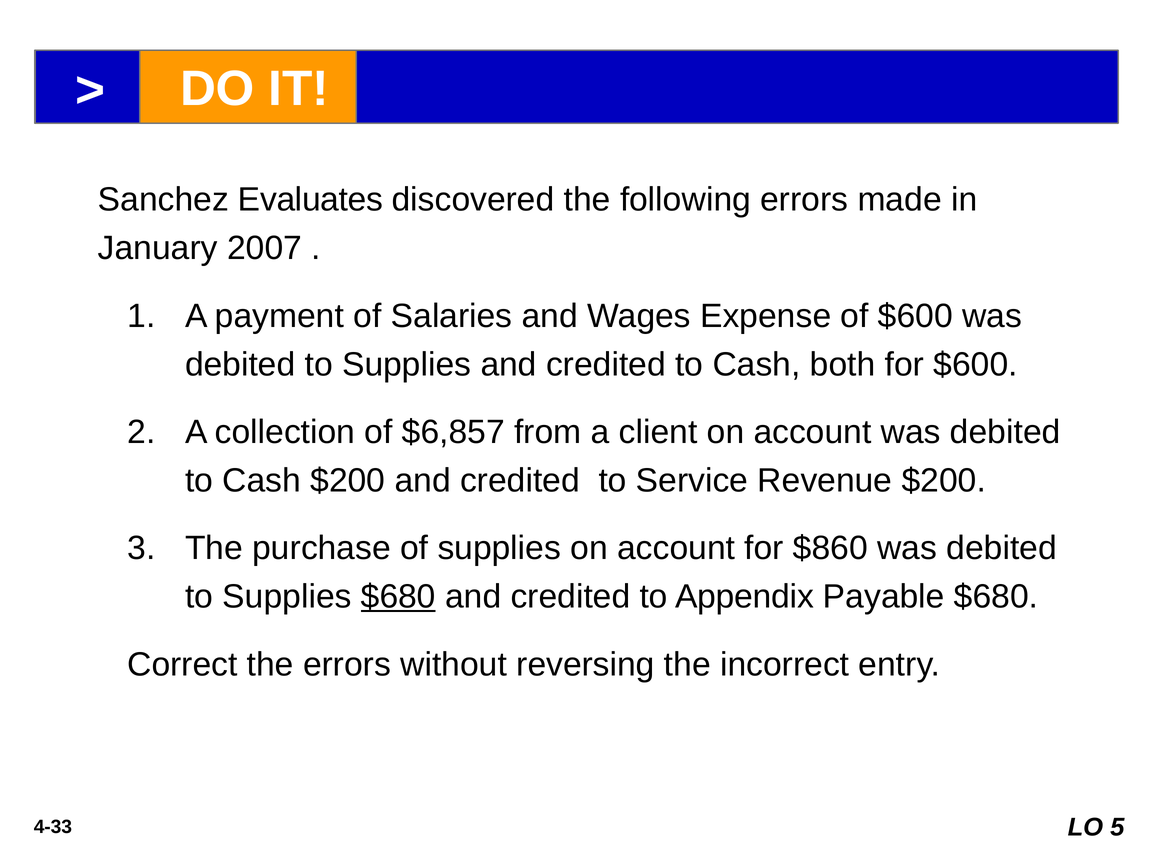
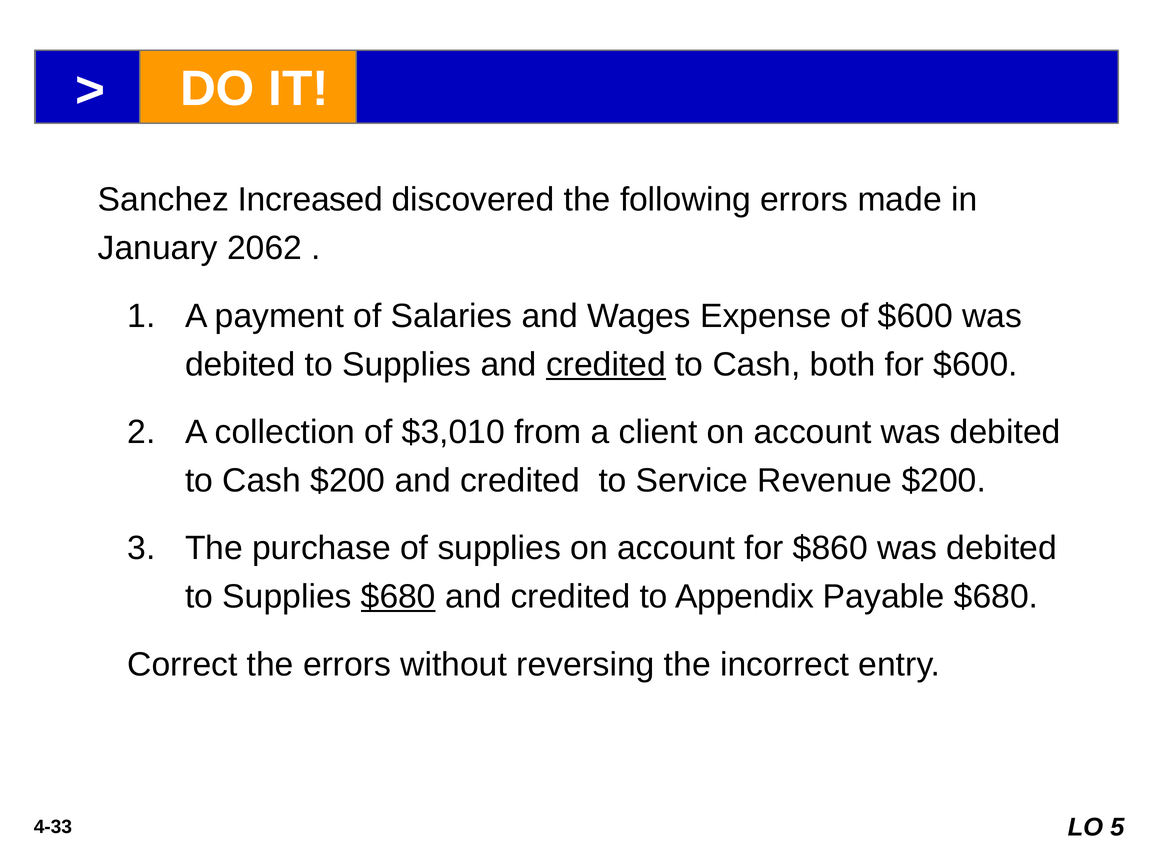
Evaluates: Evaluates -> Increased
2007: 2007 -> 2062
credited at (606, 365) underline: none -> present
$6,857: $6,857 -> $3,010
